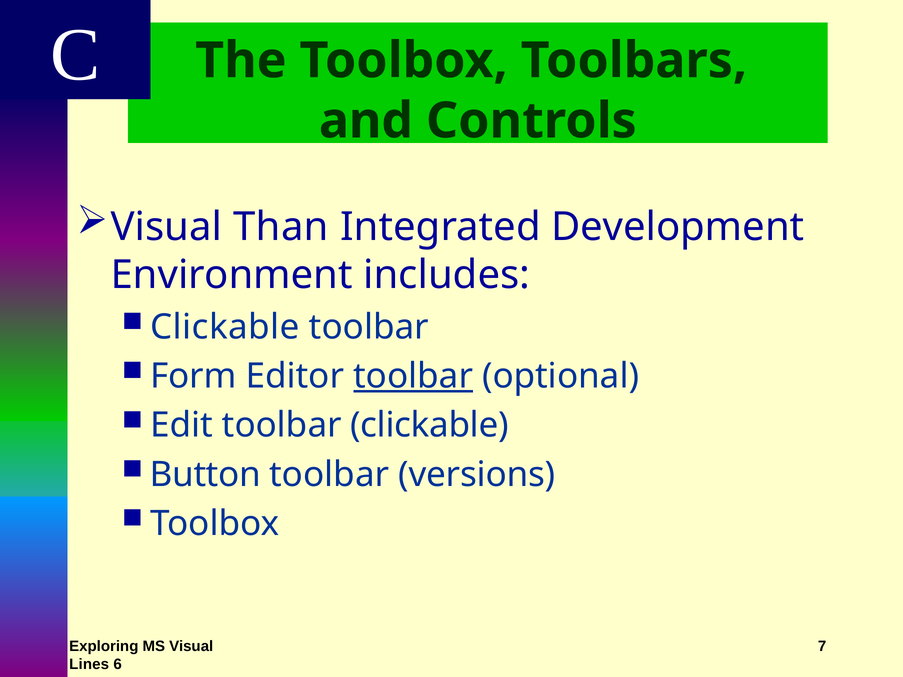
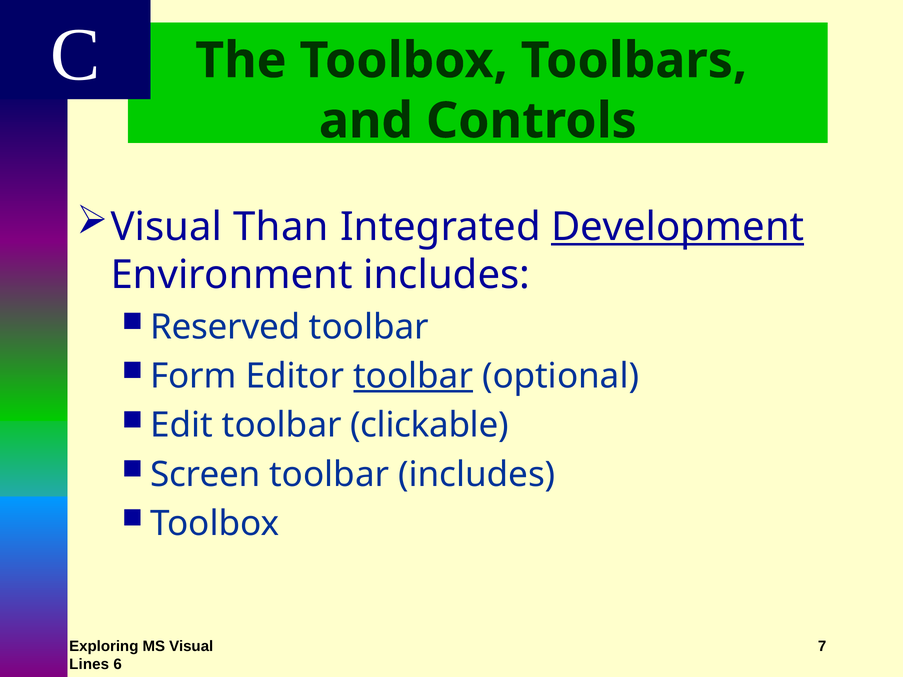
Development underline: none -> present
Clickable at (225, 327): Clickable -> Reserved
Button: Button -> Screen
toolbar versions: versions -> includes
